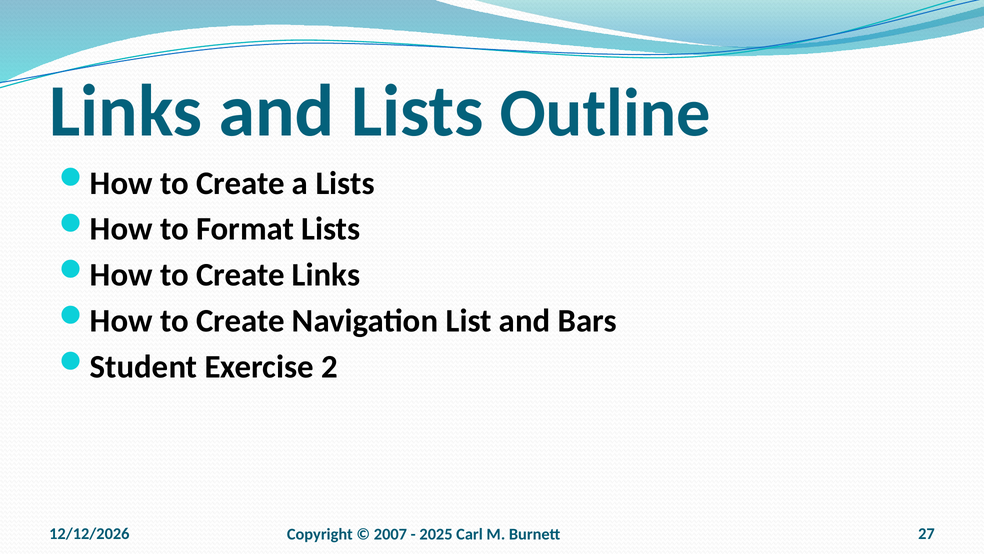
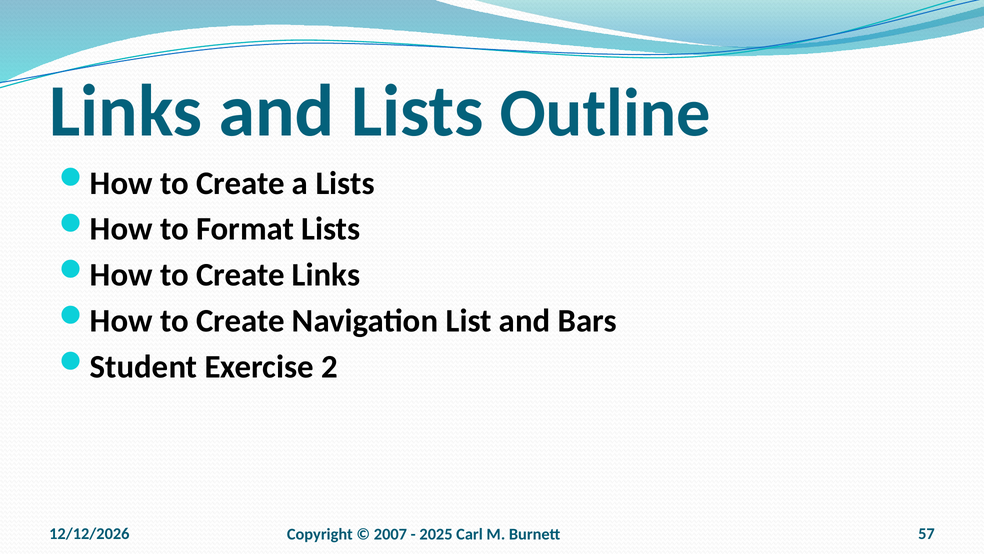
27: 27 -> 57
